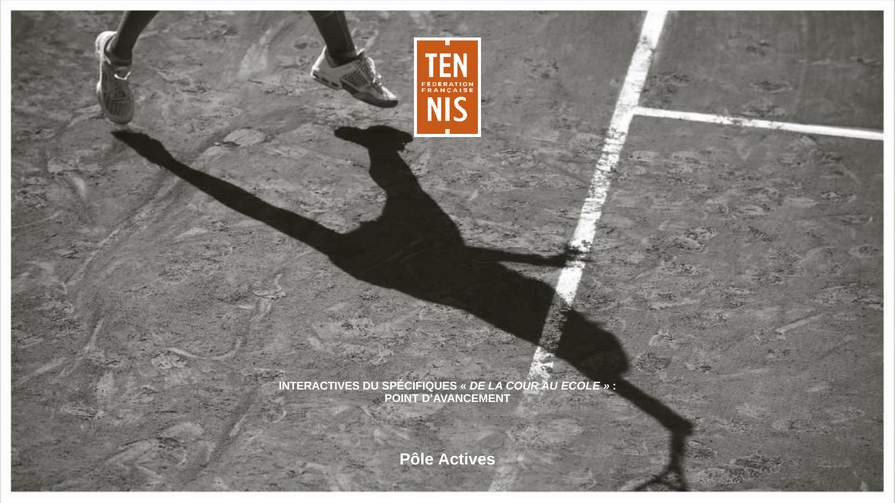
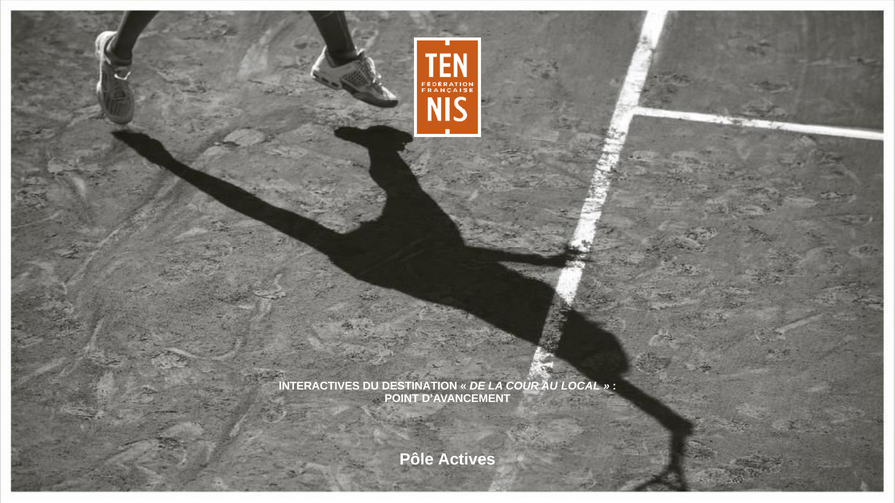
SPÉCIFIQUES: SPÉCIFIQUES -> DESTINATION
ECOLE: ECOLE -> LOCAL
